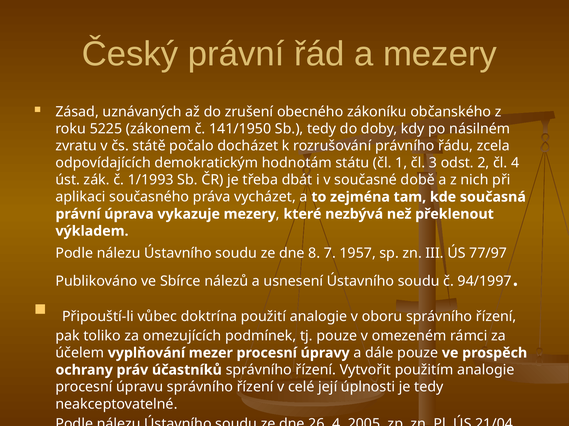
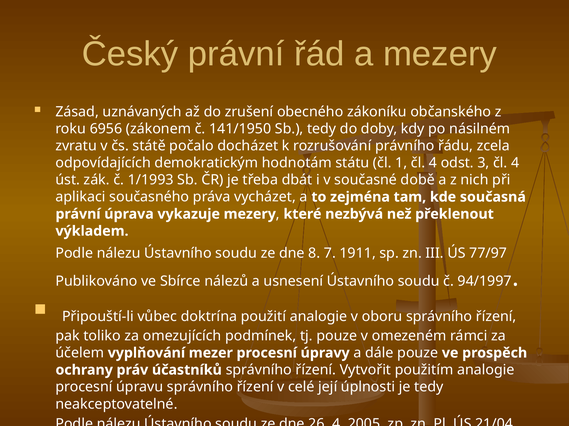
5225: 5225 -> 6956
1 čl 3: 3 -> 4
2: 2 -> 3
1957: 1957 -> 1911
